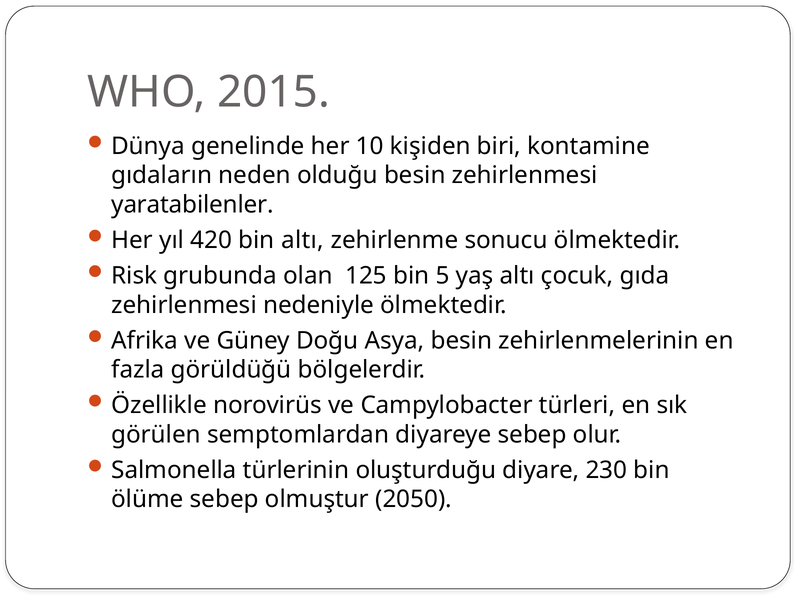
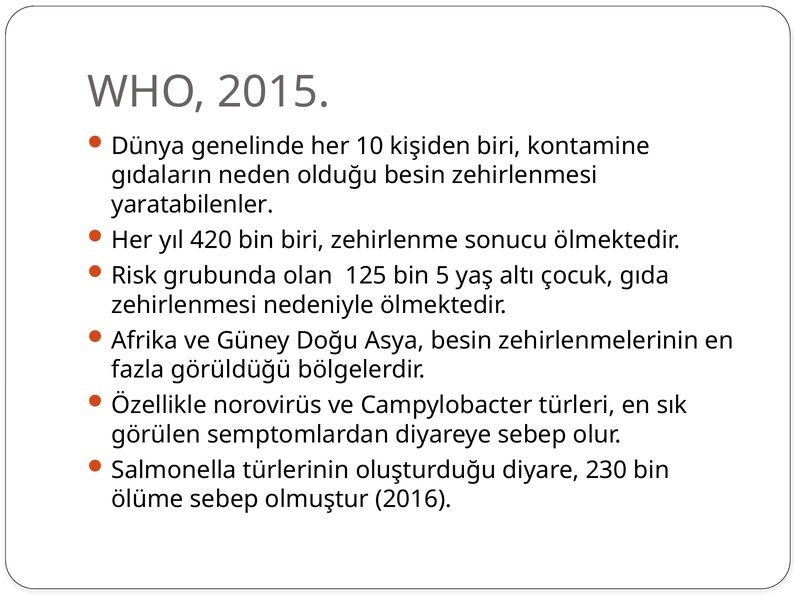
bin altı: altı -> biri
2050: 2050 -> 2016
